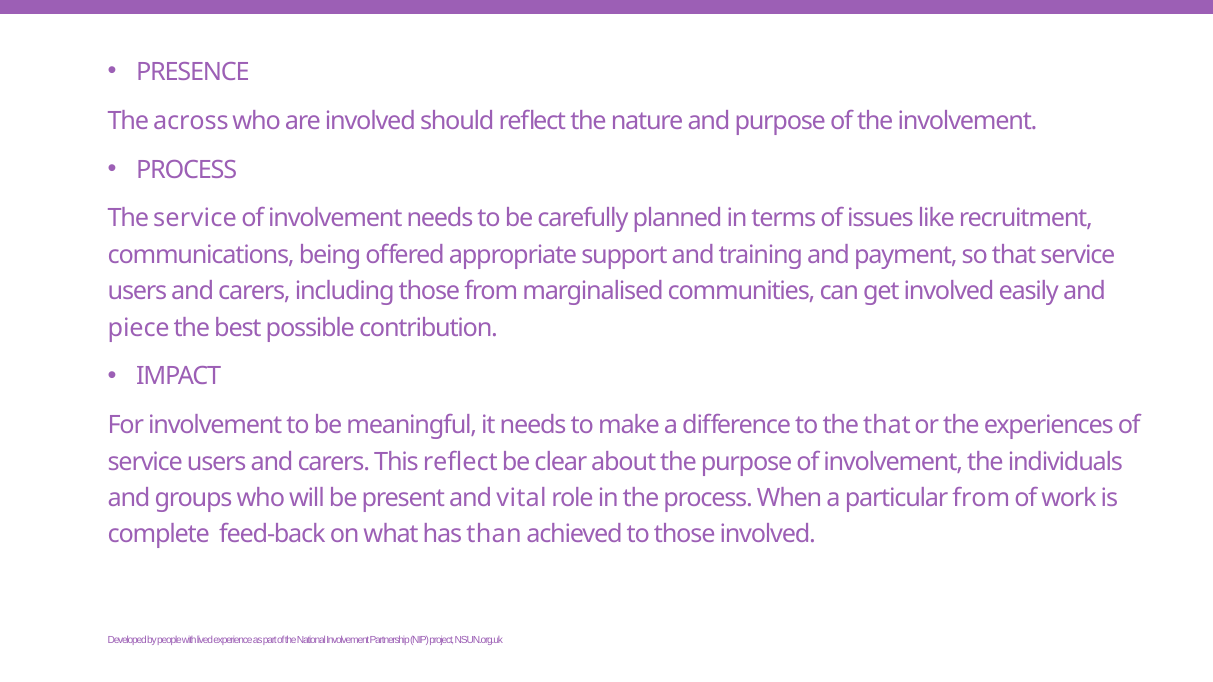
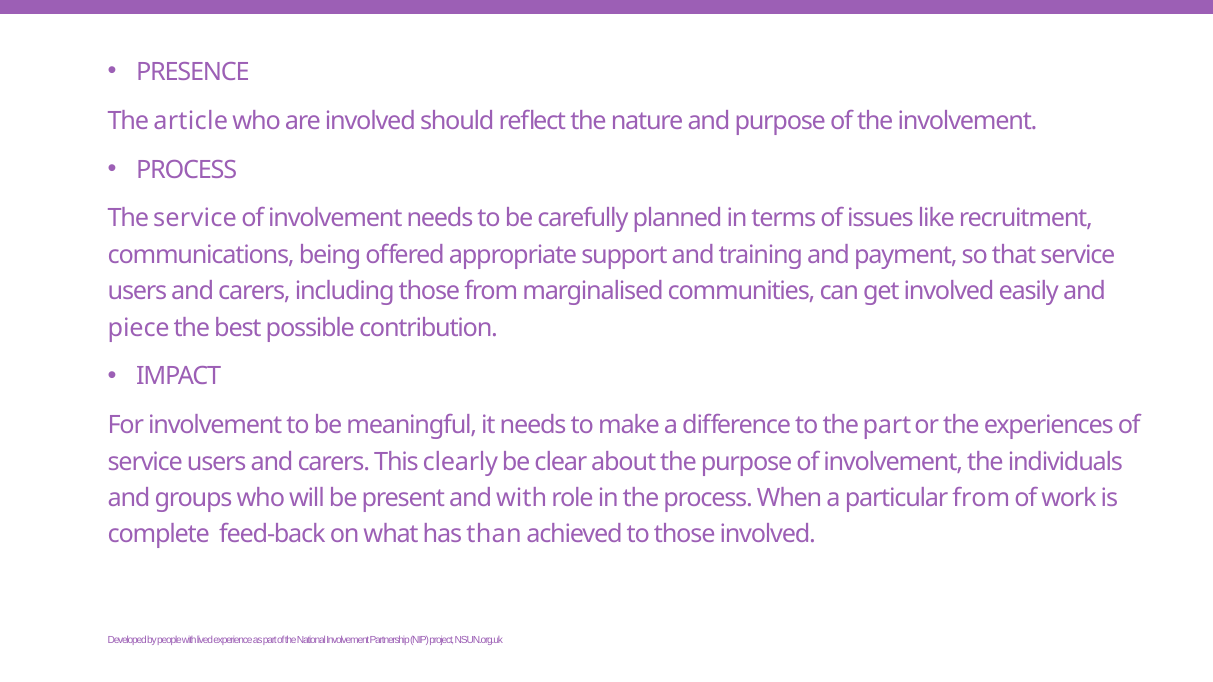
across: across -> article
the that: that -> part
This reflect: reflect -> clearly
and vital: vital -> with
